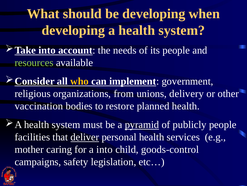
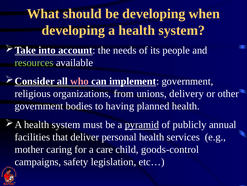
who colour: yellow -> pink
vaccination at (39, 106): vaccination -> government
restore: restore -> having
publicly people: people -> annual
deliver underline: present -> none
a into: into -> care
